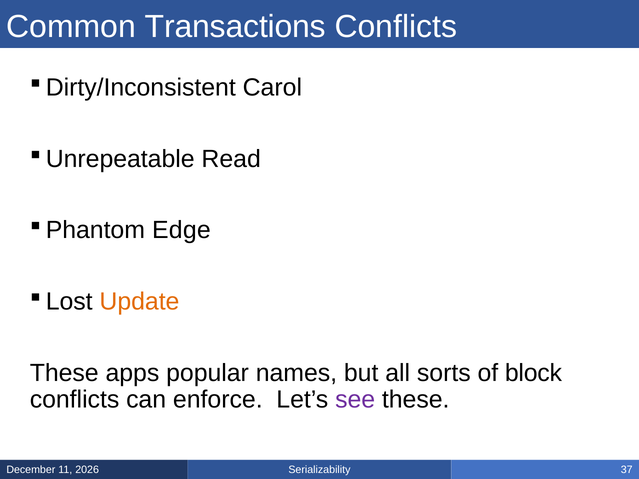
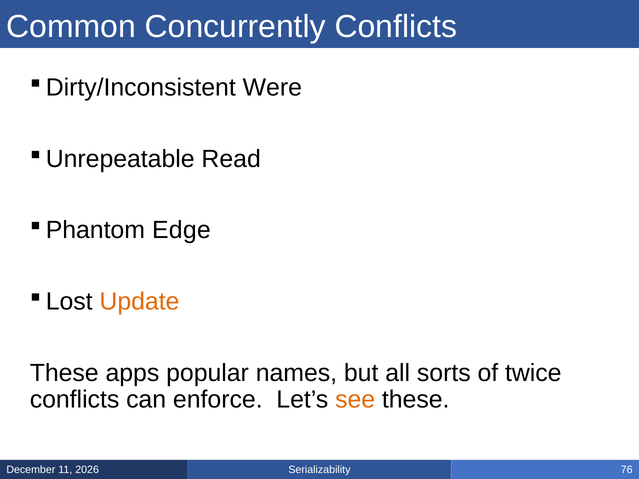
Transactions: Transactions -> Concurrently
Carol: Carol -> Were
block: block -> twice
see colour: purple -> orange
37: 37 -> 76
